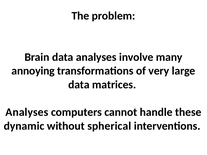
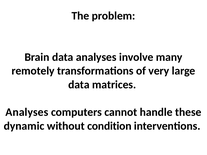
annoying: annoying -> remotely
spherical: spherical -> condition
